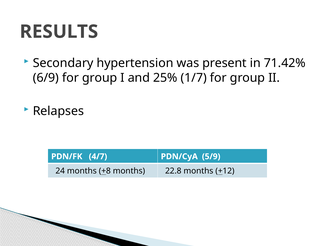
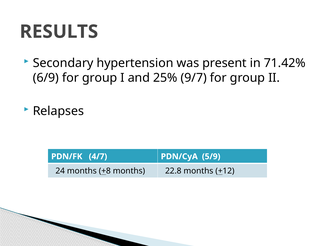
1/7: 1/7 -> 9/7
